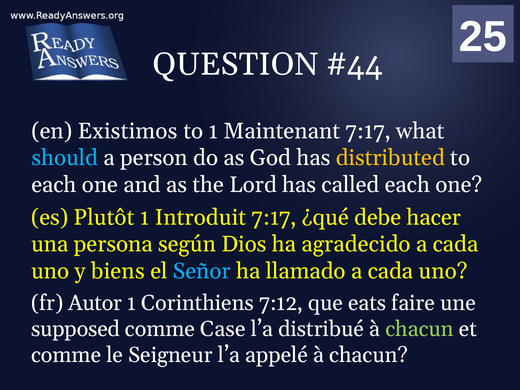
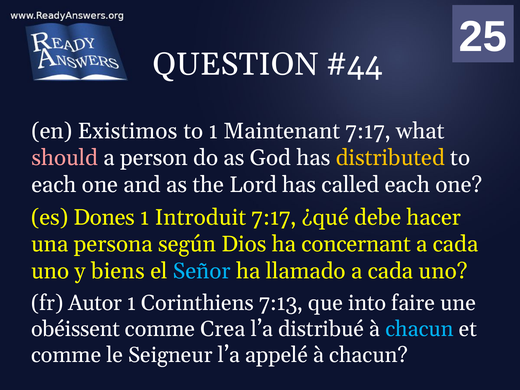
should colour: light blue -> pink
Plutôt: Plutôt -> Dones
agradecido: agradecido -> concernant
7:12: 7:12 -> 7:13
eats: eats -> into
supposed: supposed -> obéissent
Case: Case -> Crea
chacun at (420, 329) colour: light green -> light blue
